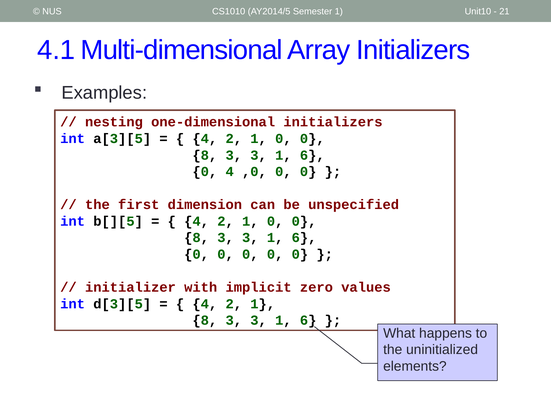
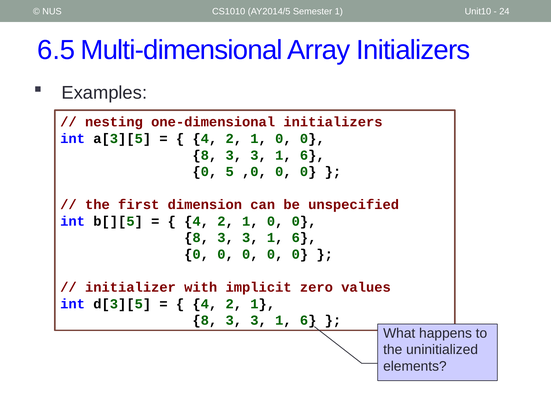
21: 21 -> 24
4.1: 4.1 -> 6.5
0 4: 4 -> 5
